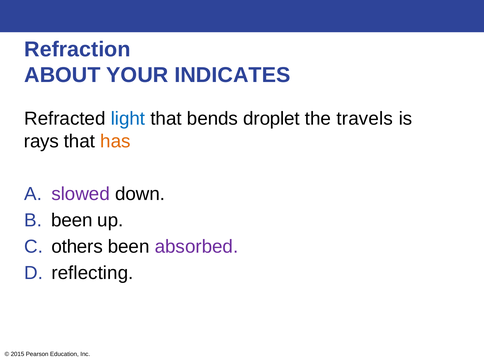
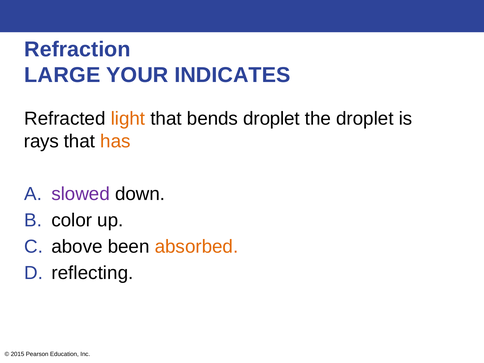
ABOUT: ABOUT -> LARGE
light colour: blue -> orange
the travels: travels -> droplet
been at (72, 220): been -> color
others: others -> above
absorbed colour: purple -> orange
